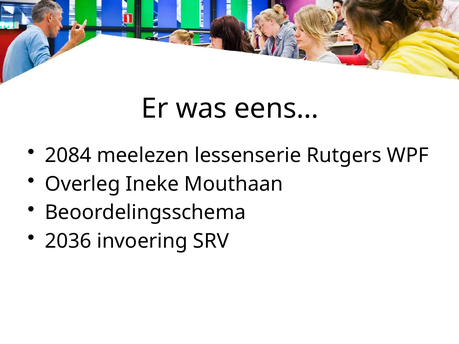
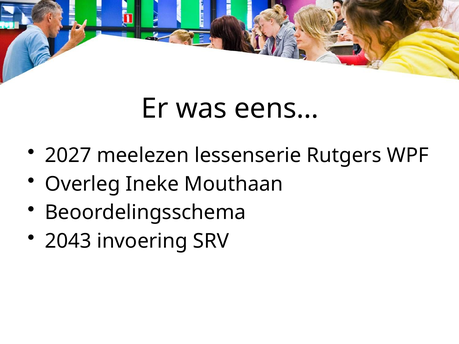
2084: 2084 -> 2027
2036: 2036 -> 2043
